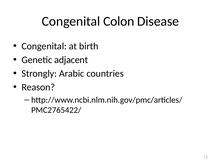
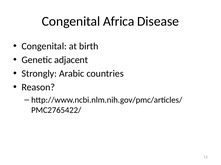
Colon: Colon -> Africa
